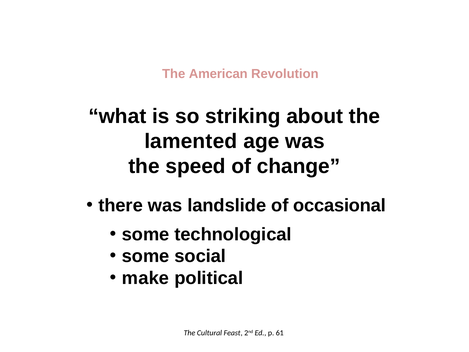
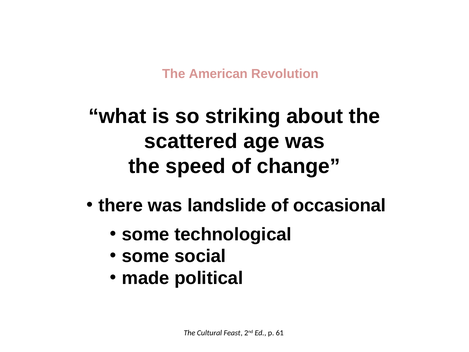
lamented: lamented -> scattered
make: make -> made
